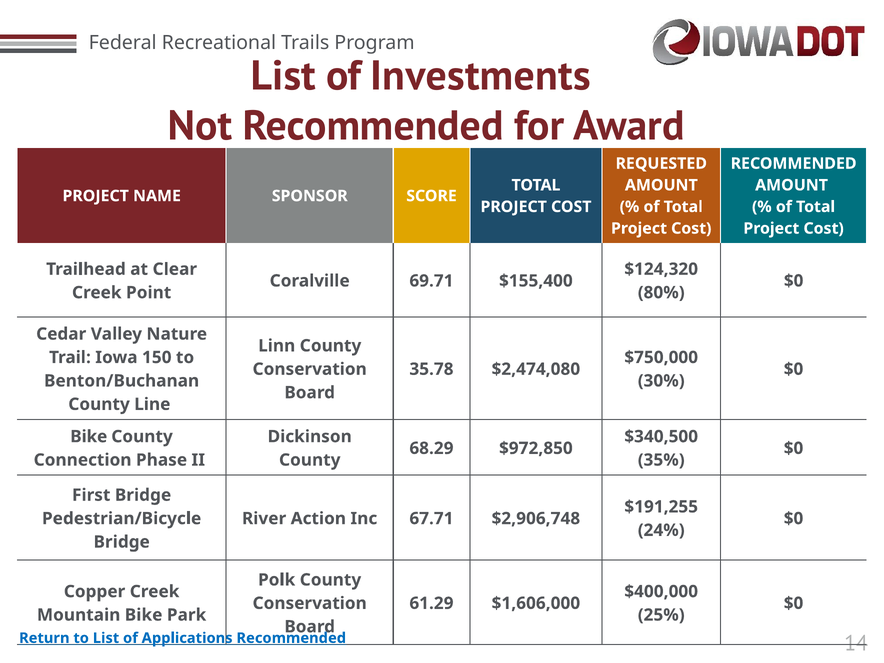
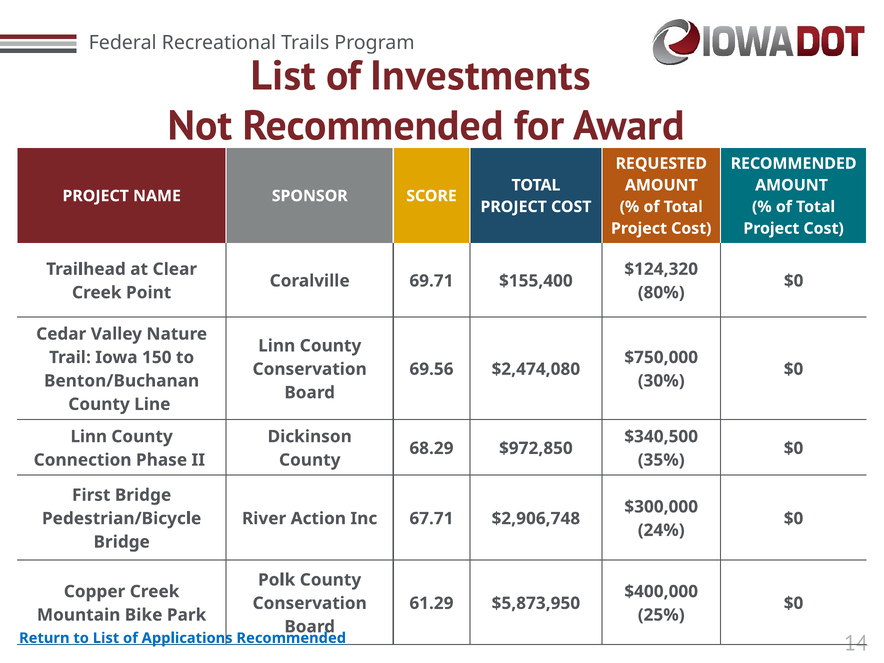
35.78: 35.78 -> 69.56
Bike at (89, 437): Bike -> Linn
$191,255: $191,255 -> $300,000
$1,606,000: $1,606,000 -> $5,873,950
